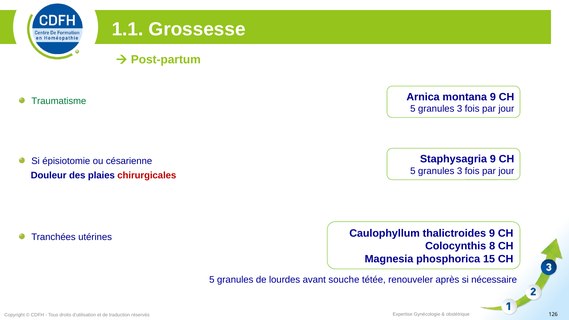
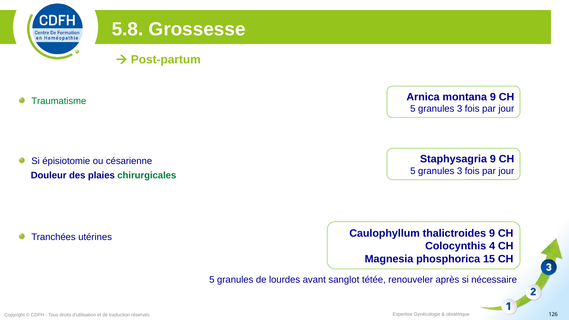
1.1: 1.1 -> 5.8
chirurgicales colour: red -> green
8: 8 -> 4
souche: souche -> sanglot
